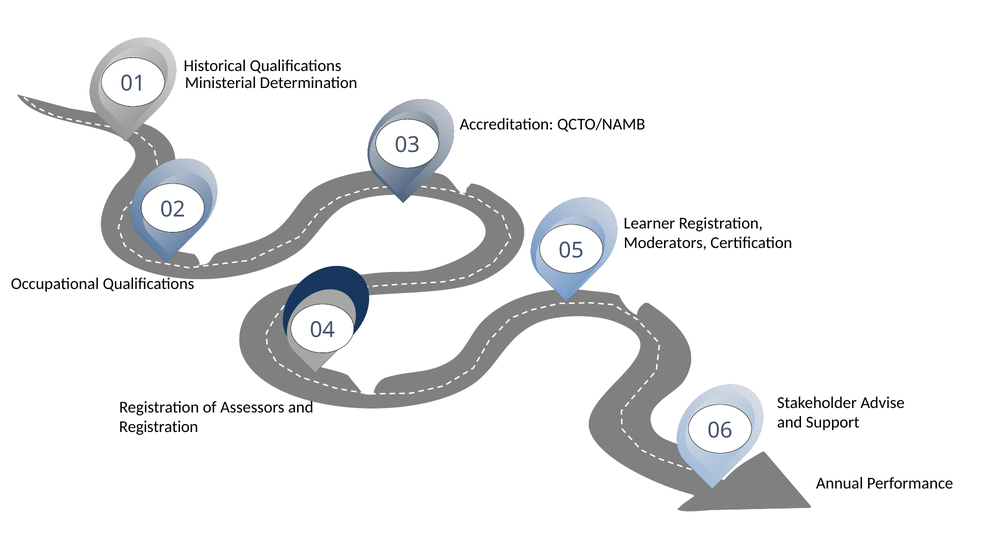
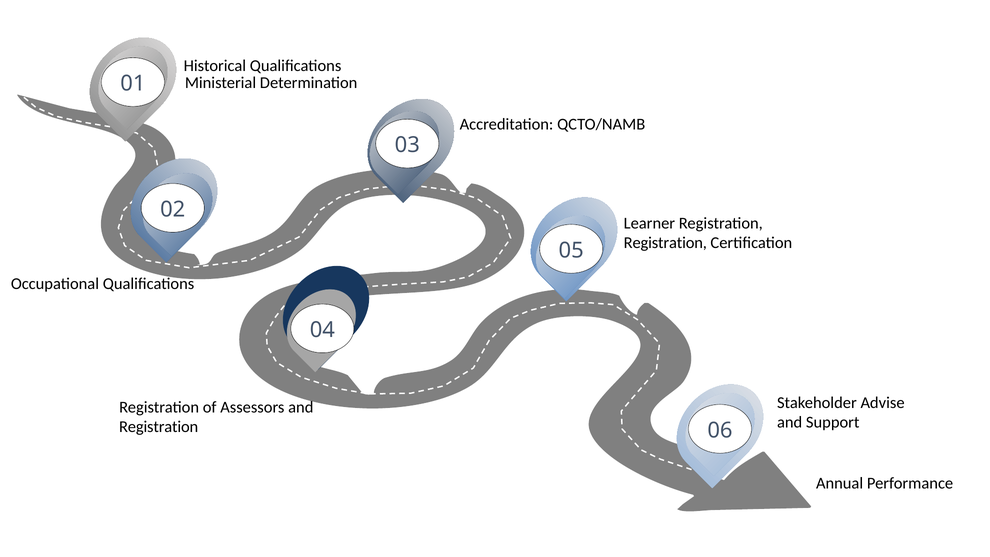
Moderators at (665, 243): Moderators -> Registration
